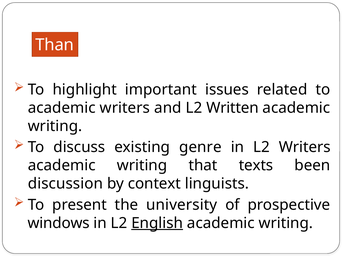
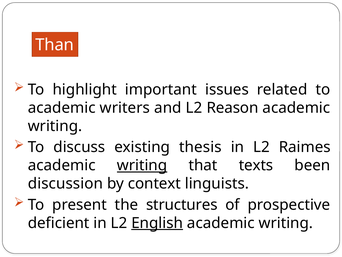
Written: Written -> Reason
genre: genre -> thesis
L2 Writers: Writers -> Raimes
writing at (142, 165) underline: none -> present
university: university -> structures
windows: windows -> deficient
